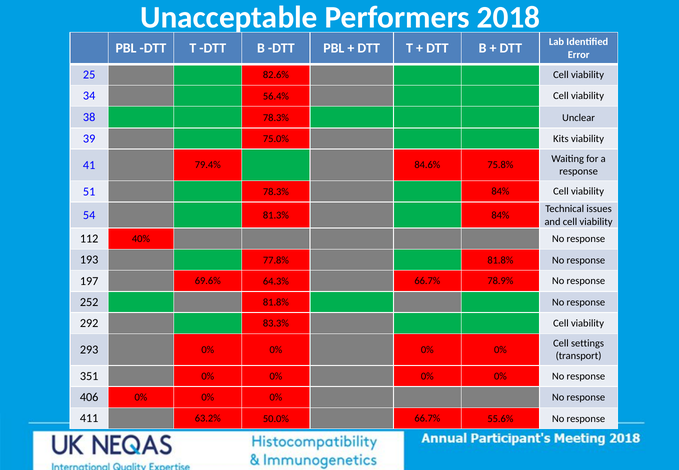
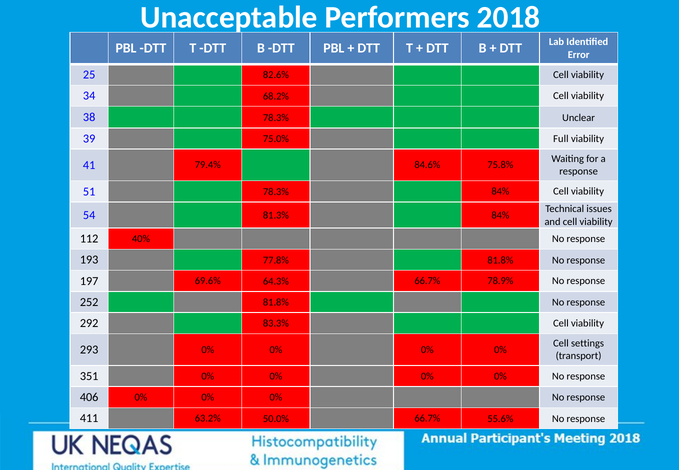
56.4%: 56.4% -> 68.2%
Kits: Kits -> Full
